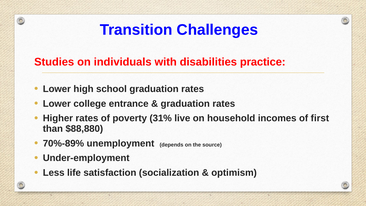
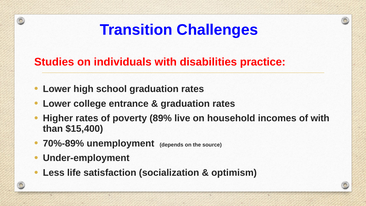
31%: 31% -> 89%
of first: first -> with
$88,880: $88,880 -> $15,400
